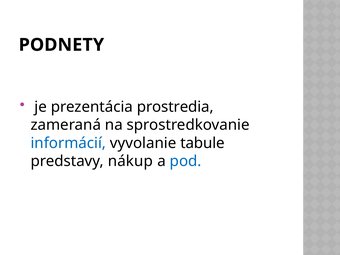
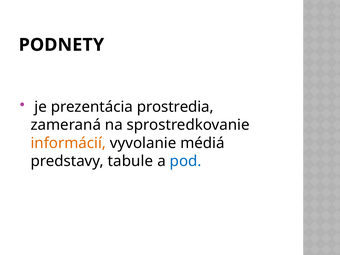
informácií colour: blue -> orange
tabule: tabule -> médiá
nákup: nákup -> tabule
